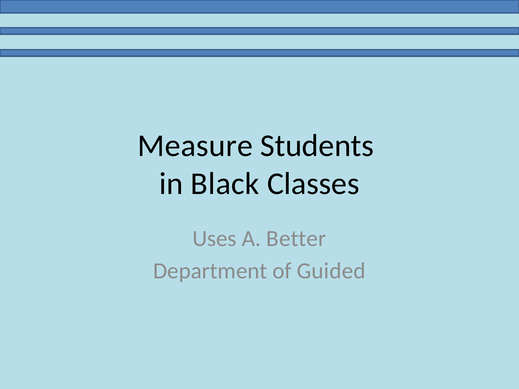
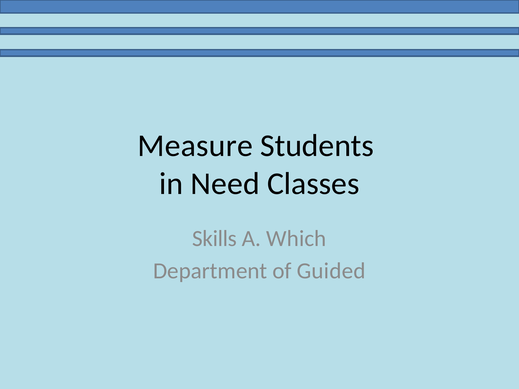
Black: Black -> Need
Uses: Uses -> Skills
Better: Better -> Which
